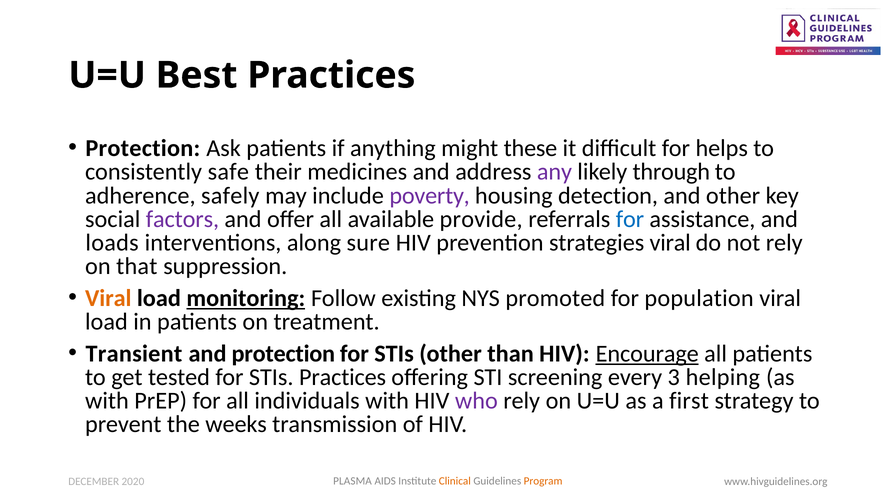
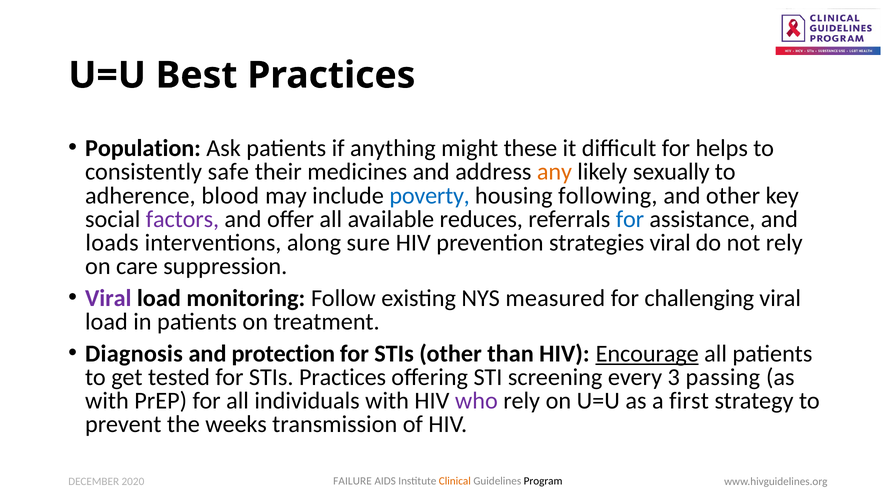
Protection at (143, 148): Protection -> Population
any colour: purple -> orange
through: through -> sexually
safely: safely -> blood
poverty colour: purple -> blue
detection: detection -> following
provide: provide -> reduces
that: that -> care
Viral at (108, 298) colour: orange -> purple
monitoring underline: present -> none
promoted: promoted -> measured
population: population -> challenging
Transient: Transient -> Diagnosis
helping: helping -> passing
PLASMA: PLASMA -> FAILURE
Program colour: orange -> black
